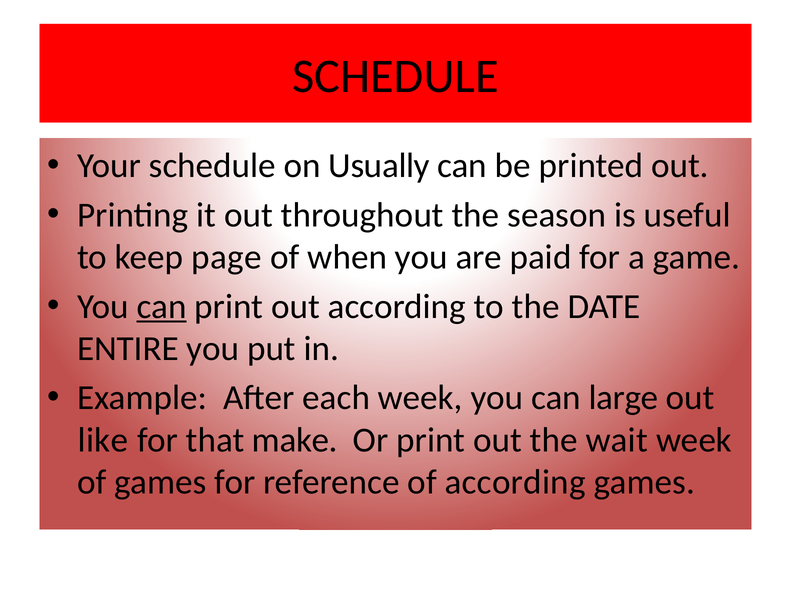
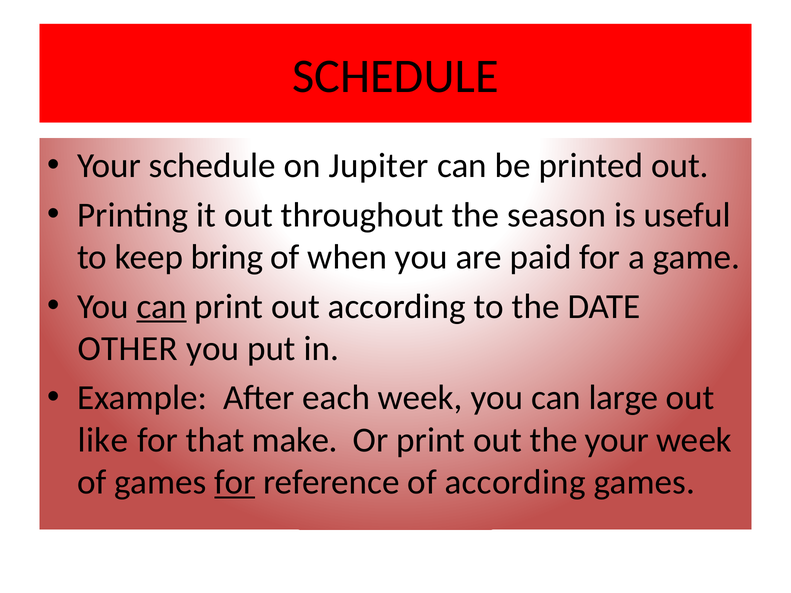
Usually: Usually -> Jupiter
page: page -> bring
ENTIRE: ENTIRE -> OTHER
the wait: wait -> your
for at (235, 482) underline: none -> present
